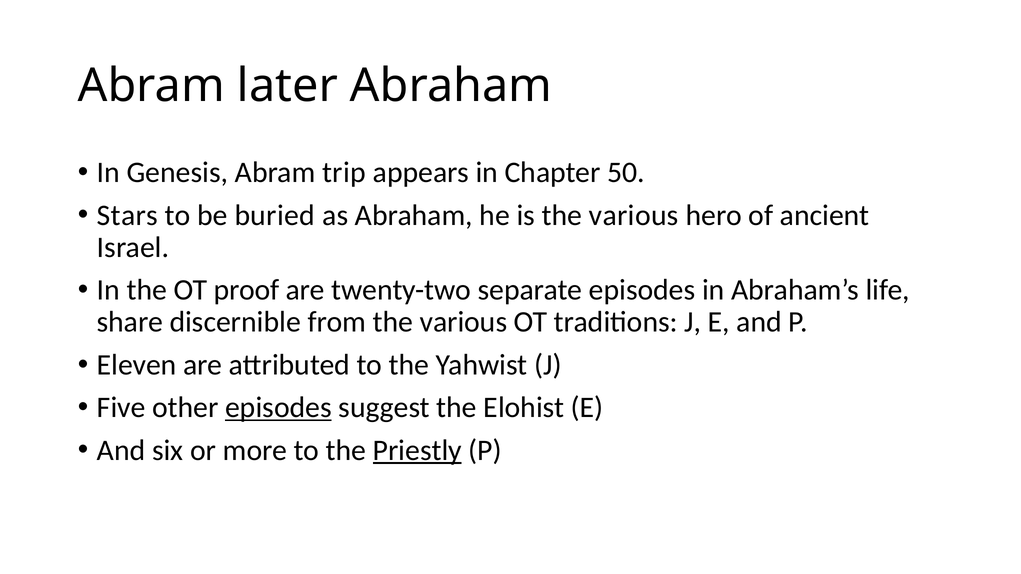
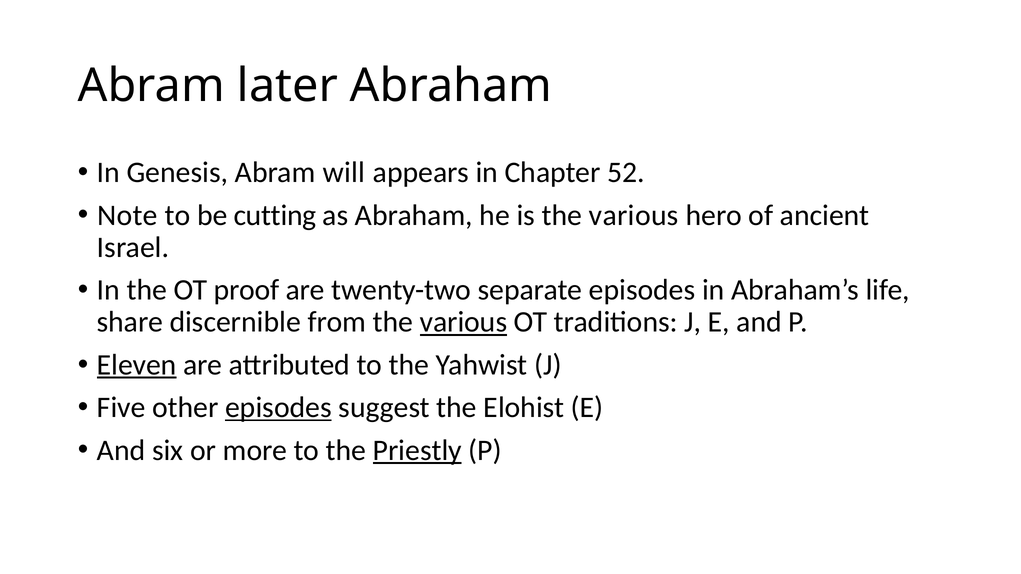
trip: trip -> will
50: 50 -> 52
Stars: Stars -> Note
buried: buried -> cutting
various at (464, 322) underline: none -> present
Eleven underline: none -> present
